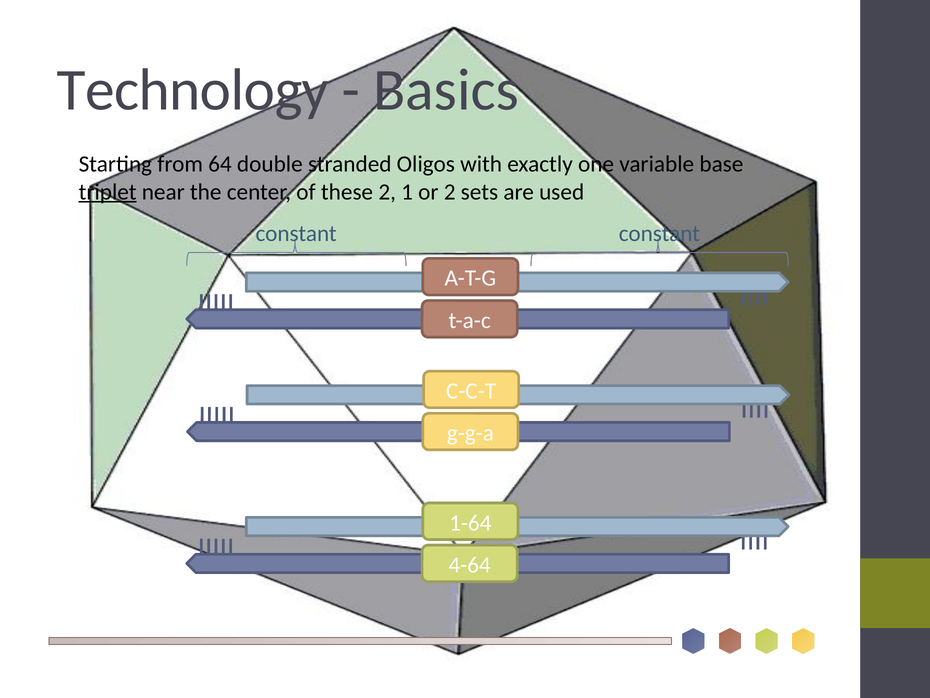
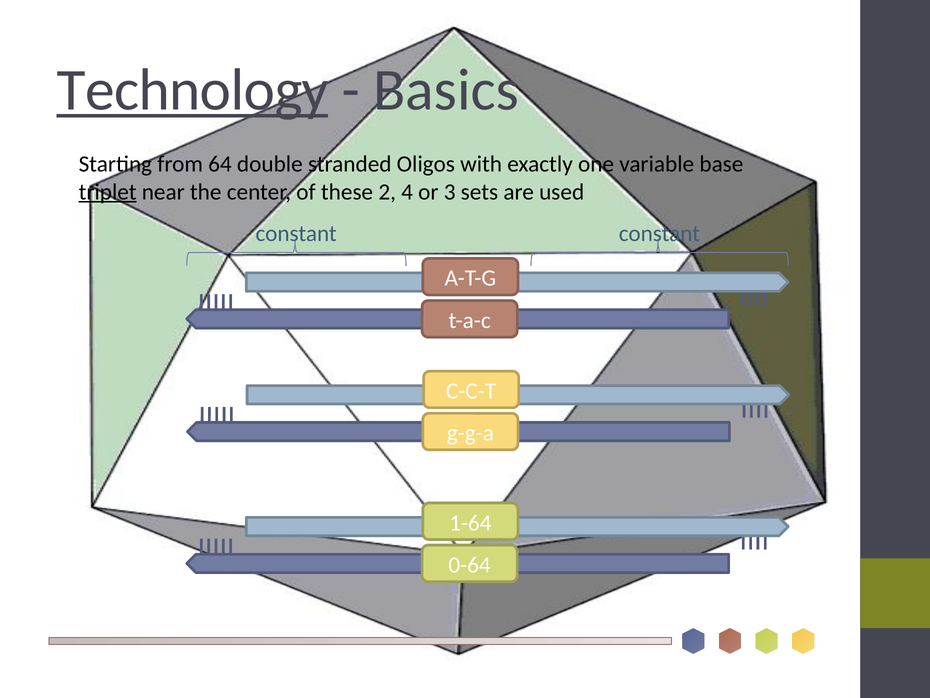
Technology underline: none -> present
1: 1 -> 4
or 2: 2 -> 3
4-64: 4-64 -> 0-64
